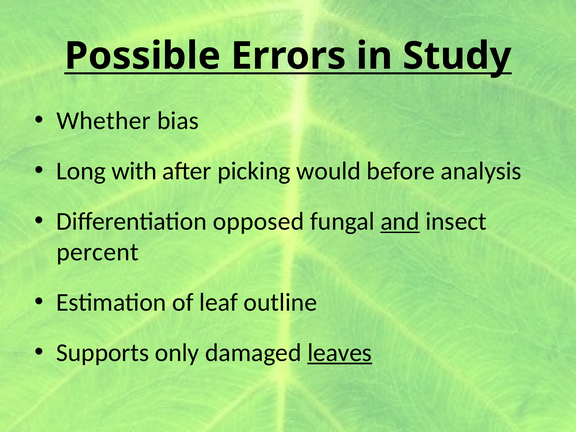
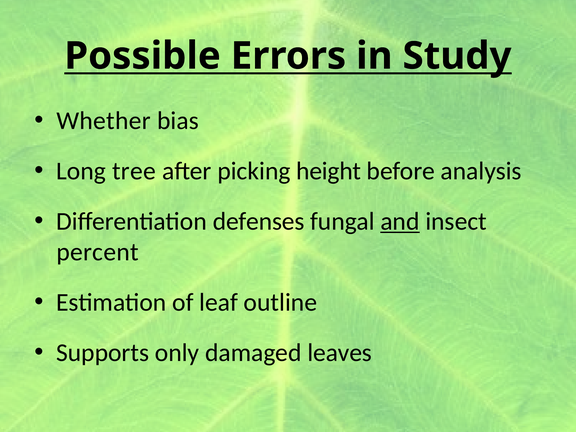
with: with -> tree
would: would -> height
opposed: opposed -> defenses
leaves underline: present -> none
